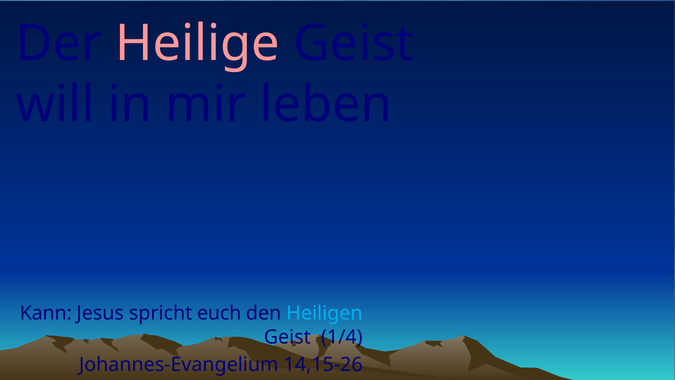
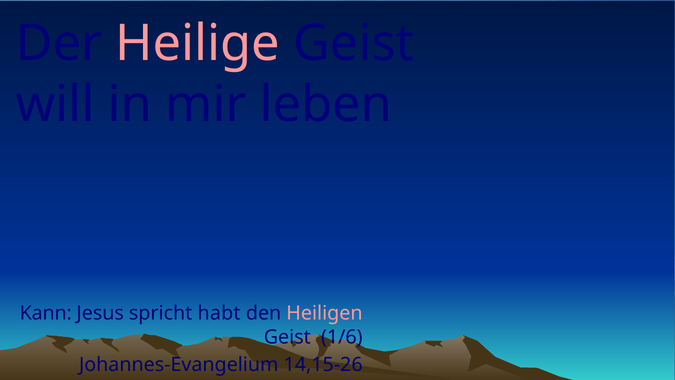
euch: euch -> habt
Heiligen colour: light blue -> pink
1/4: 1/4 -> 1/6
